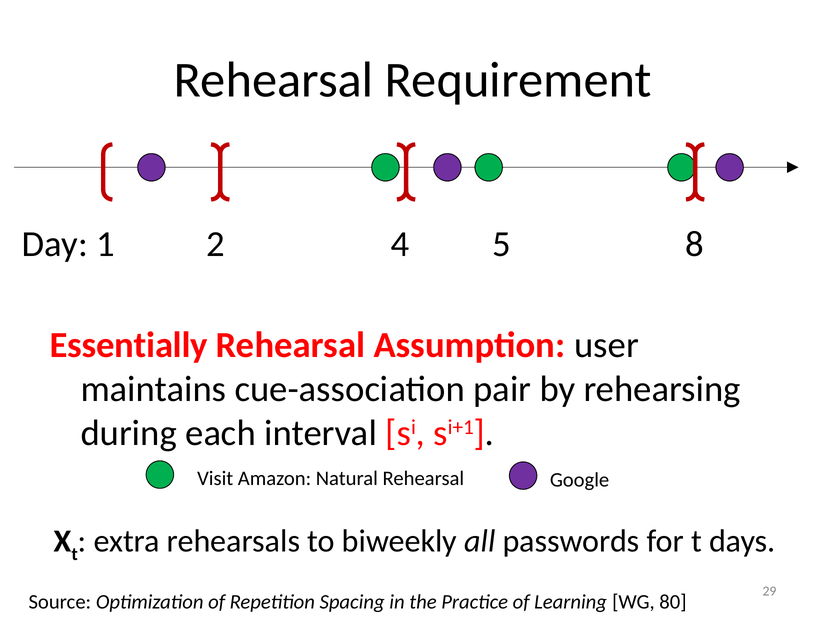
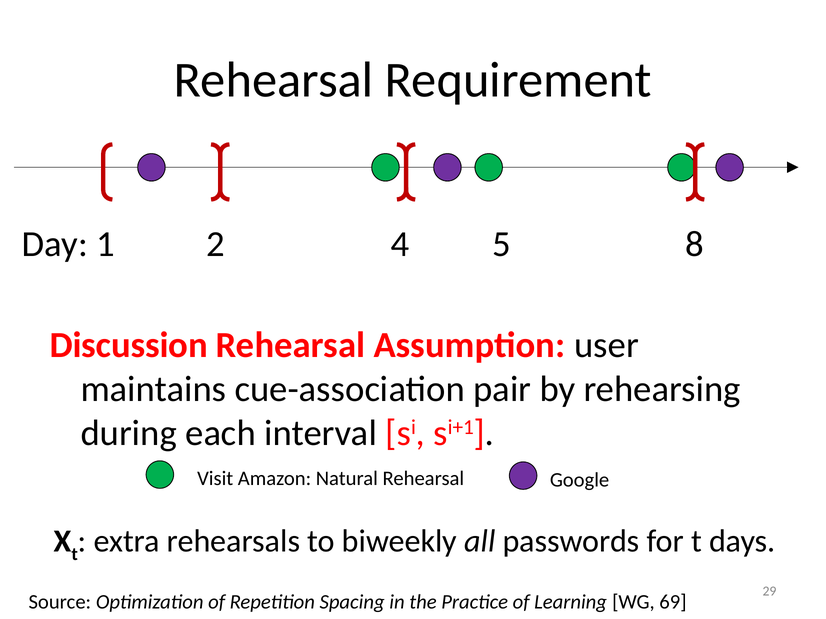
Essentially: Essentially -> Discussion
80: 80 -> 69
